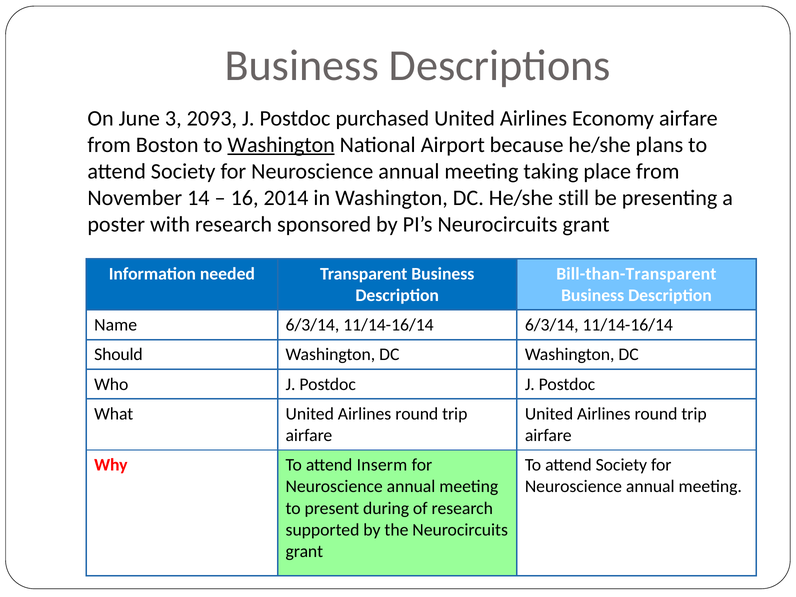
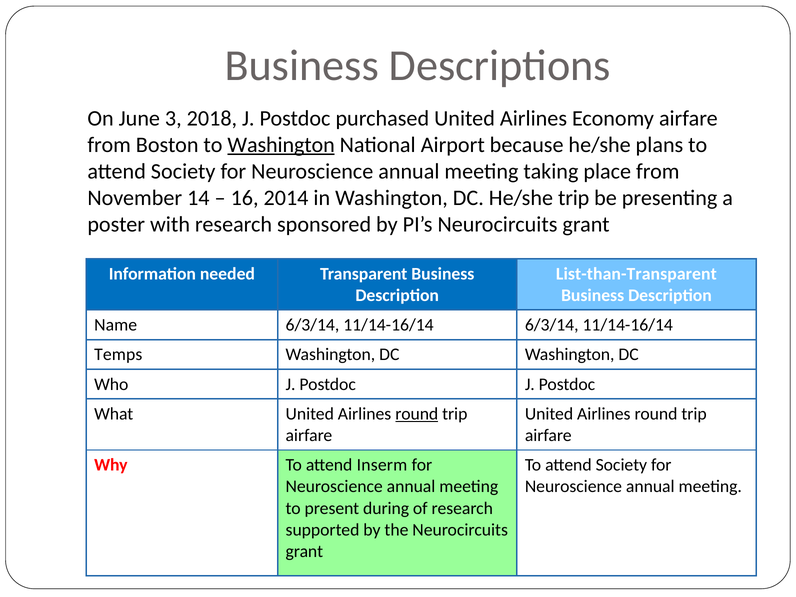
2093: 2093 -> 2018
He/she still: still -> trip
Bill-than-Transparent: Bill-than-Transparent -> List-than-Transparent
Should: Should -> Temps
round at (417, 414) underline: none -> present
